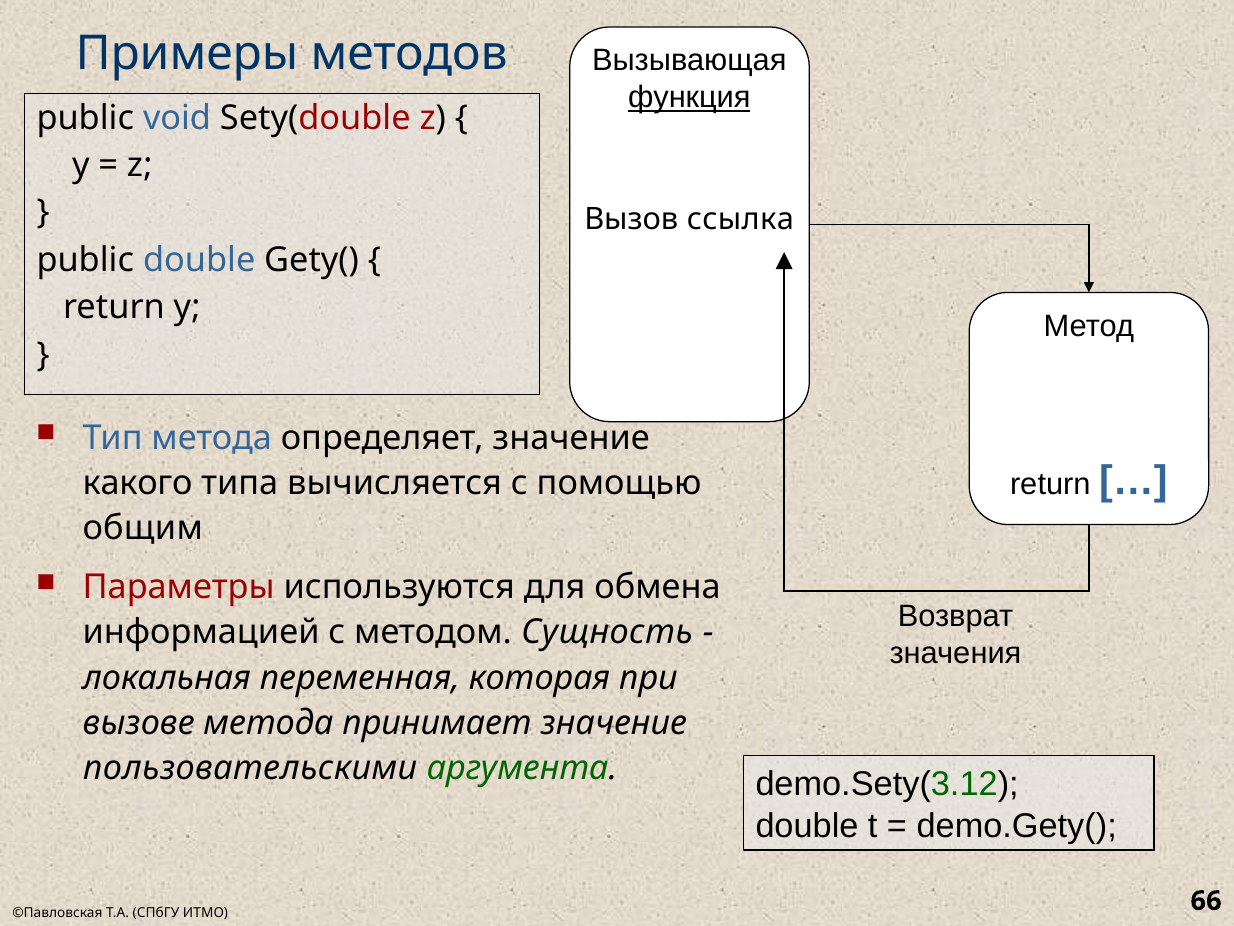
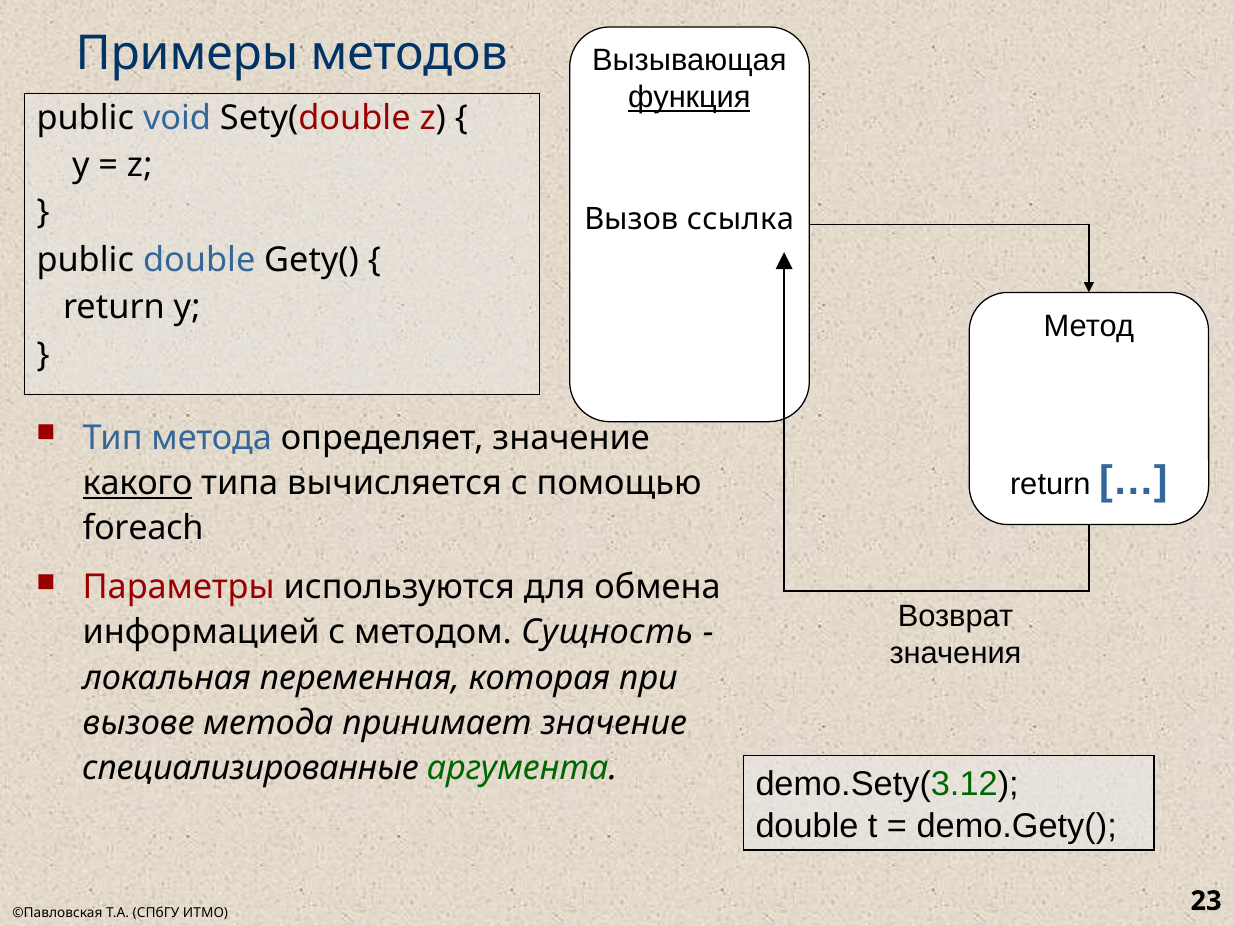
какого underline: none -> present
общим: общим -> foreach
пользовательскими: пользовательскими -> специализированные
66: 66 -> 23
